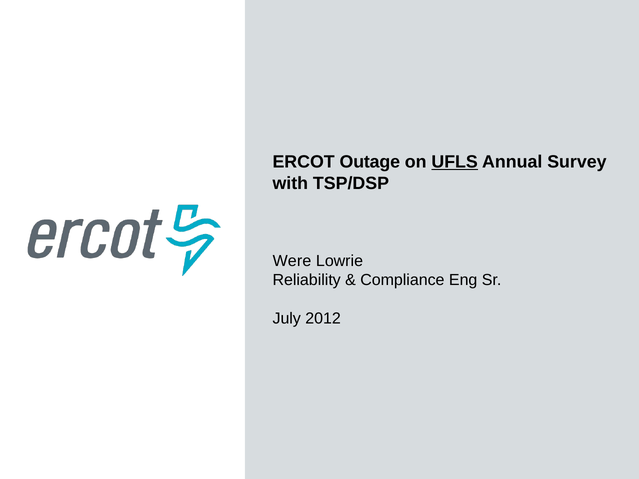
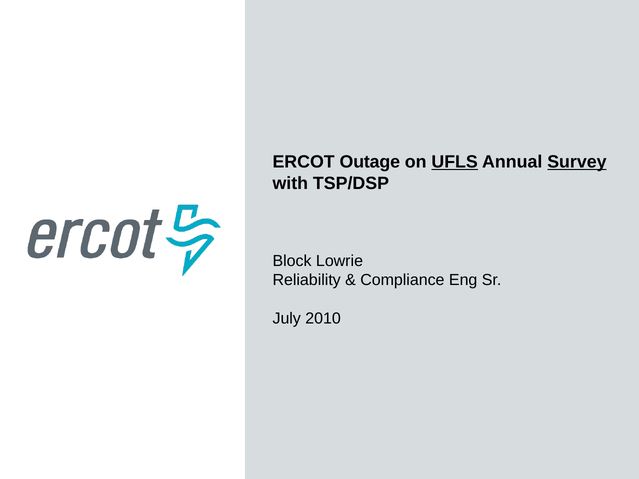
Survey underline: none -> present
Were: Were -> Block
2012: 2012 -> 2010
